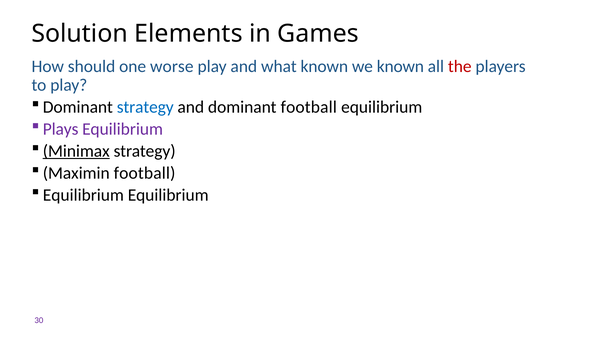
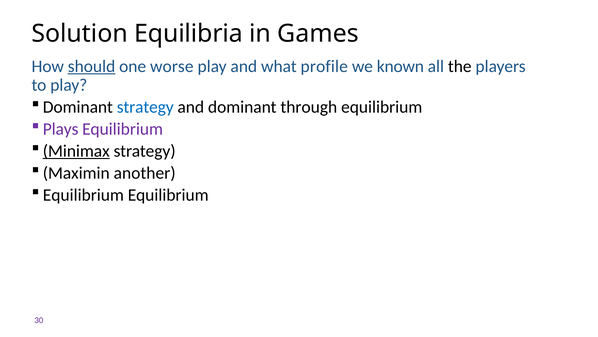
Elements: Elements -> Equilibria
should underline: none -> present
what known: known -> profile
the colour: red -> black
dominant football: football -> through
Maximin football: football -> another
